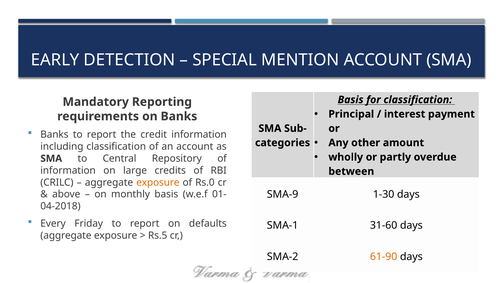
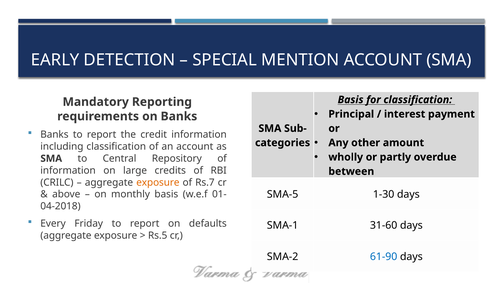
Rs.0: Rs.0 -> Rs.7
SMA-9: SMA-9 -> SMA-5
61-90 colour: orange -> blue
